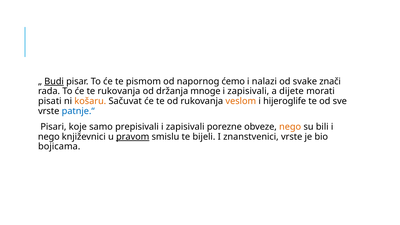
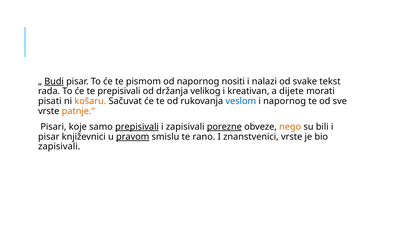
ćemo: ćemo -> nositi
znači: znači -> tekst
te rukovanja: rukovanja -> prepisivali
mnoge: mnoge -> velikog
zapisivali at (248, 91): zapisivali -> kreativan
veslom colour: orange -> blue
i hijeroglife: hijeroglife -> napornog
patnje.“ colour: blue -> orange
prepisivali at (137, 127) underline: none -> present
porezne underline: none -> present
nego at (49, 137): nego -> pisar
bijeli: bijeli -> rano
bojicama at (59, 147): bojicama -> zapisivali
